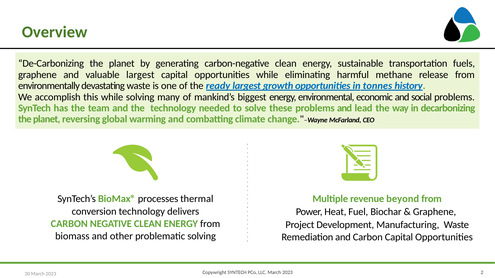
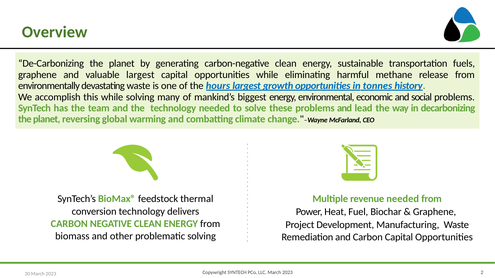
ready: ready -> hours
processes: processes -> feedstock
revenue beyond: beyond -> needed
